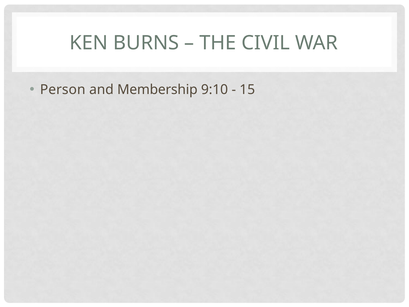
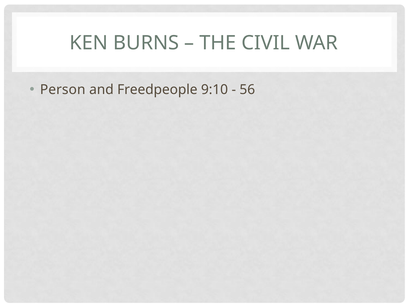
Membership: Membership -> Freedpeople
15: 15 -> 56
